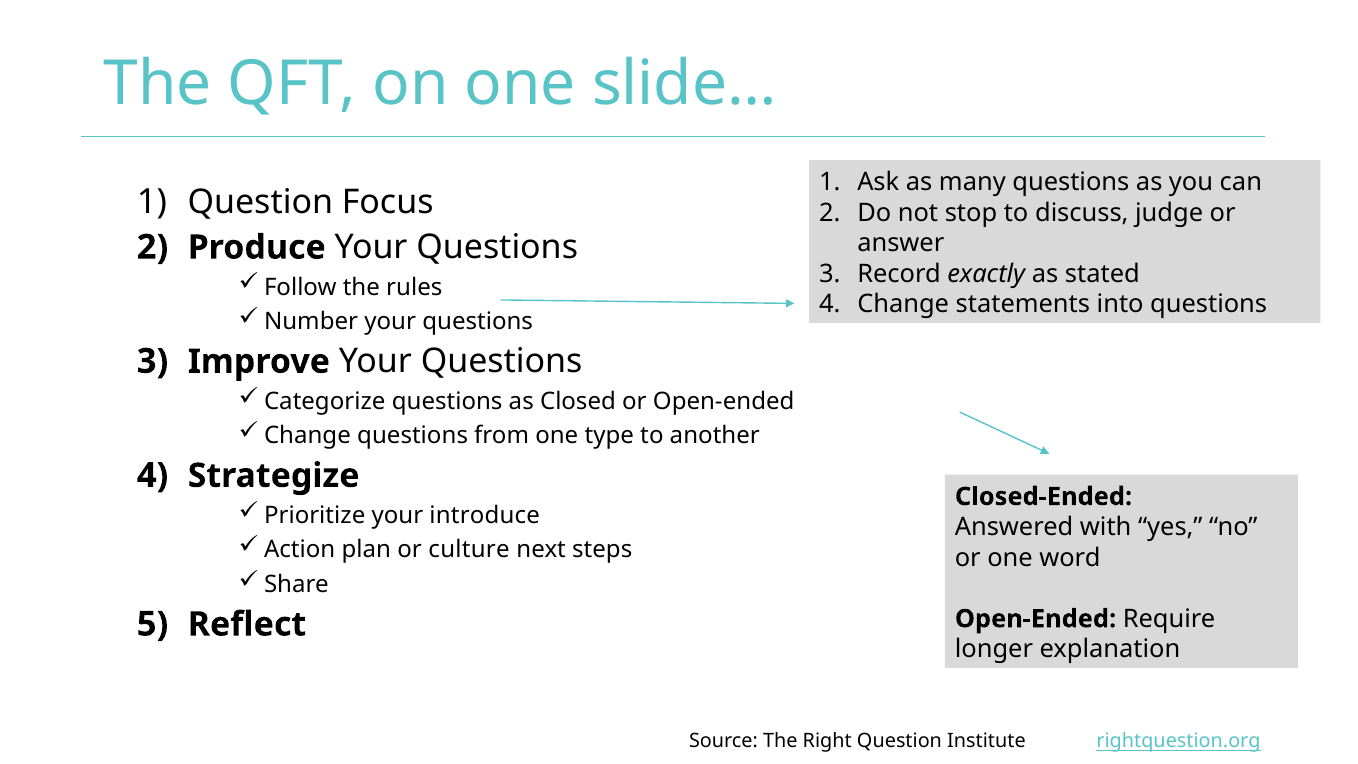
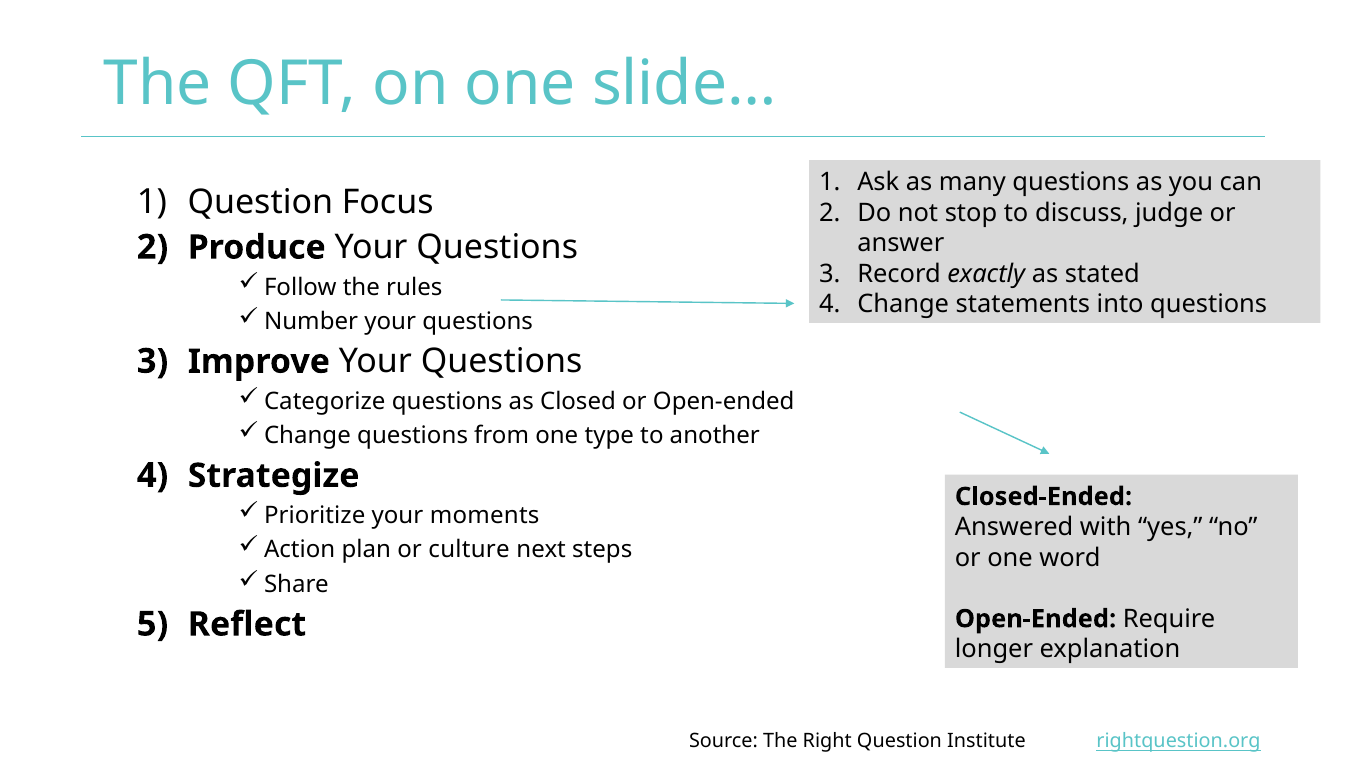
introduce: introduce -> moments
